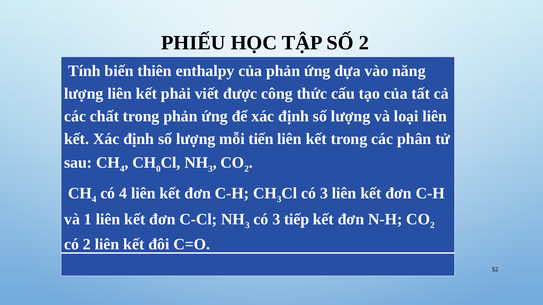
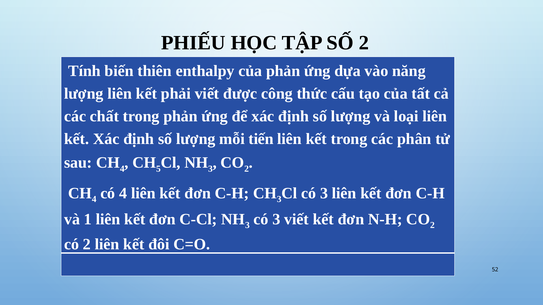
0: 0 -> 5
3 tiếp: tiếp -> viết
